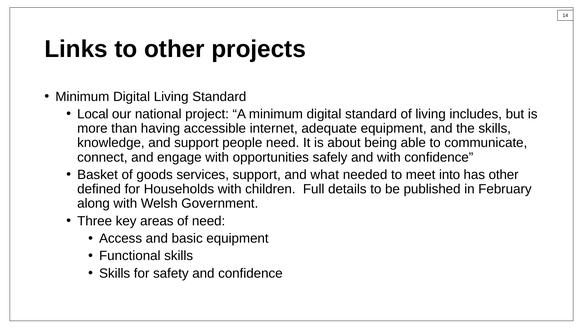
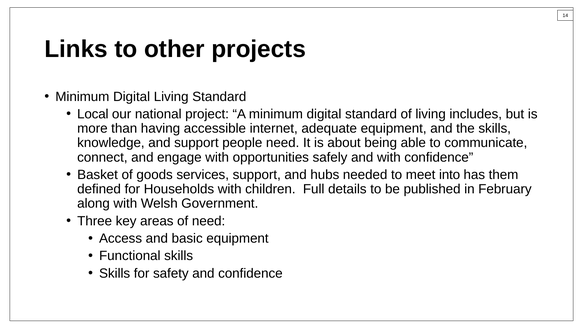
what: what -> hubs
has other: other -> them
